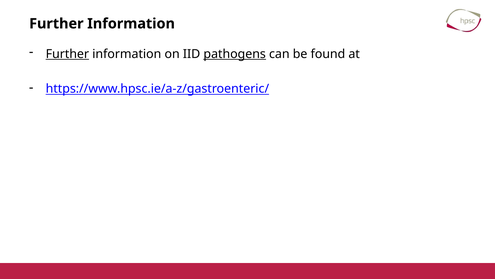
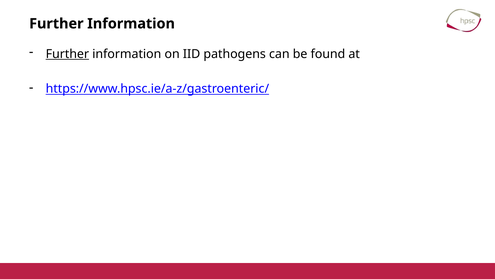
pathogens underline: present -> none
